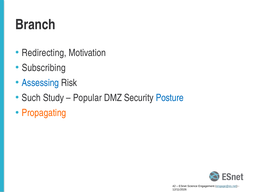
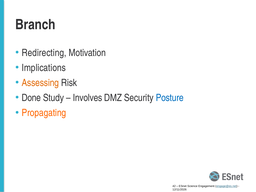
Subscribing: Subscribing -> Implications
Assessing colour: blue -> orange
Such: Such -> Done
Popular: Popular -> Involves
